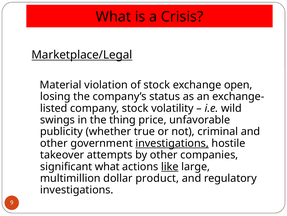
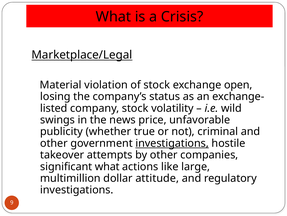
thing: thing -> news
like underline: present -> none
product: product -> attitude
